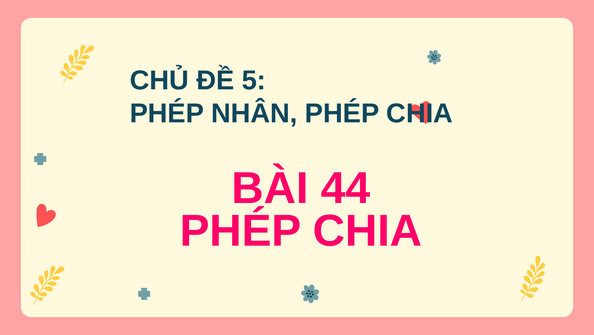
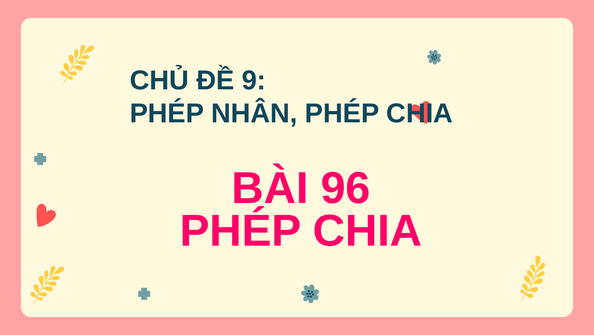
5: 5 -> 9
44: 44 -> 96
